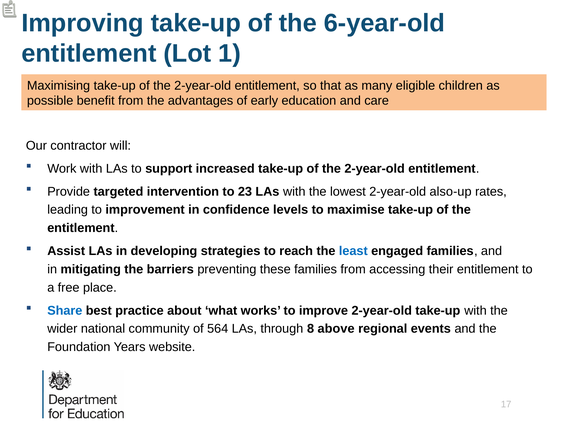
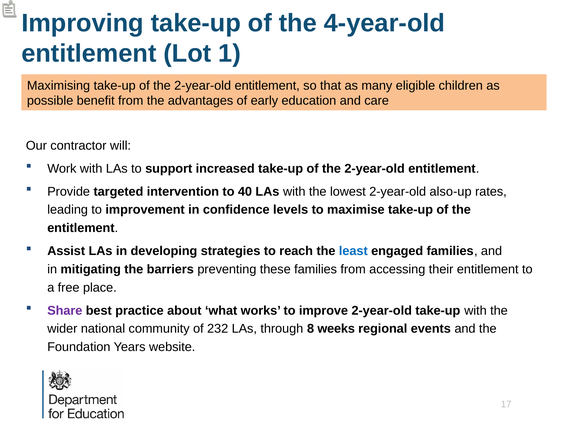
6-year-old: 6-year-old -> 4-year-old
23: 23 -> 40
Share colour: blue -> purple
564: 564 -> 232
above: above -> weeks
